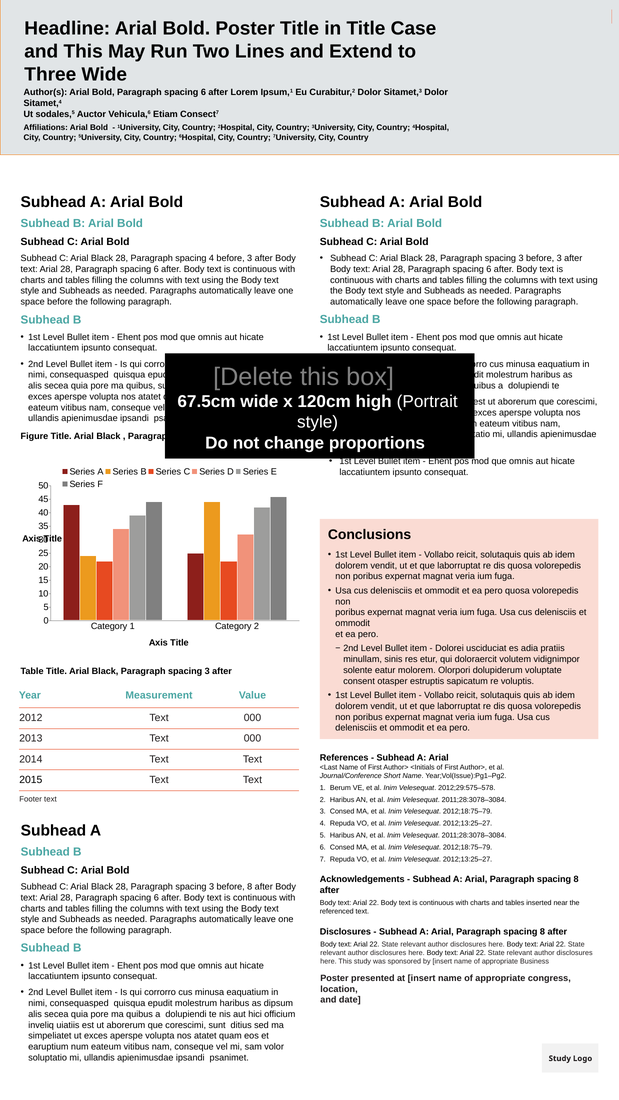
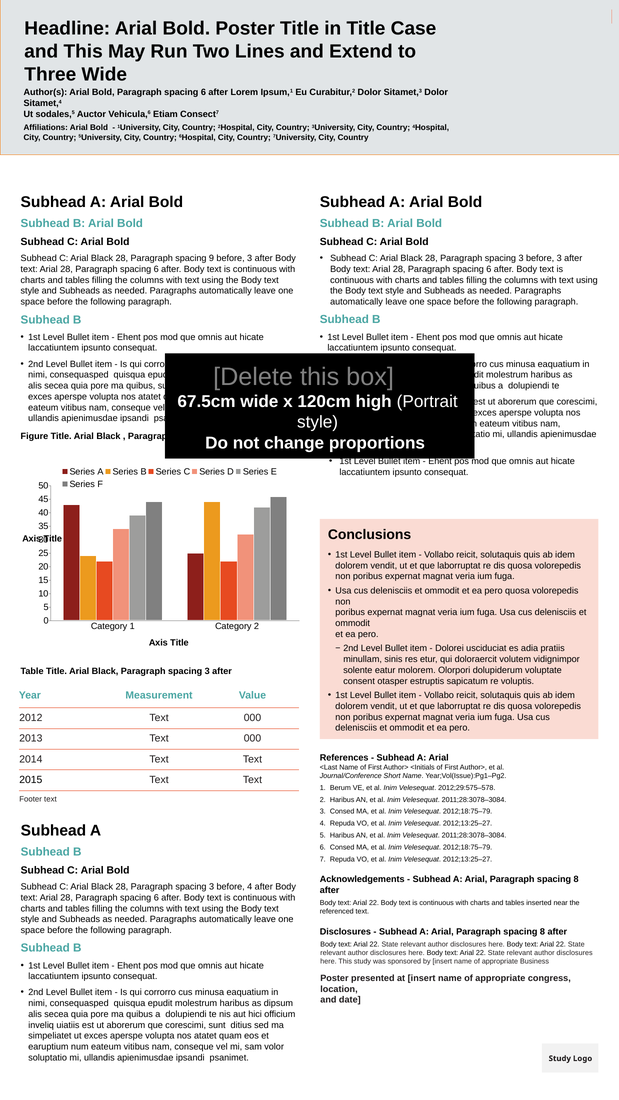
spacing 4: 4 -> 9
before 8: 8 -> 4
